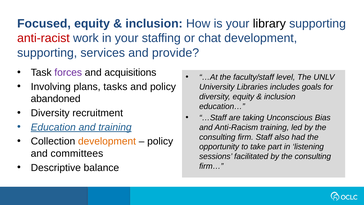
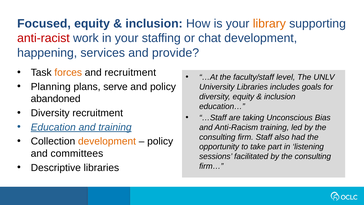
library colour: black -> orange
supporting at (47, 53): supporting -> happening
forces colour: purple -> orange
and acquisitions: acquisitions -> recruitment
Involving: Involving -> Planning
tasks: tasks -> serve
balance: balance -> libraries
